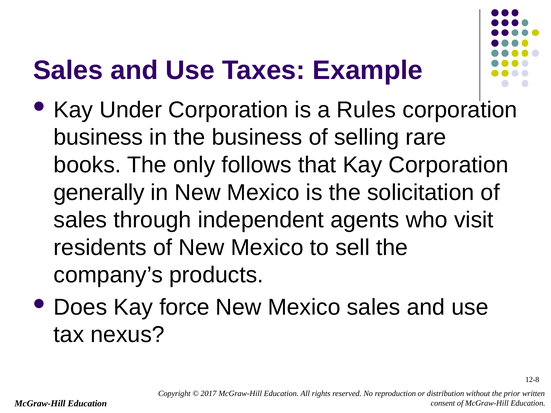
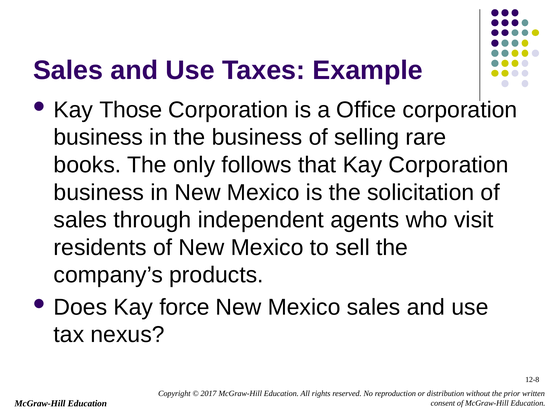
Under: Under -> Those
Rules: Rules -> Office
generally at (99, 193): generally -> business
